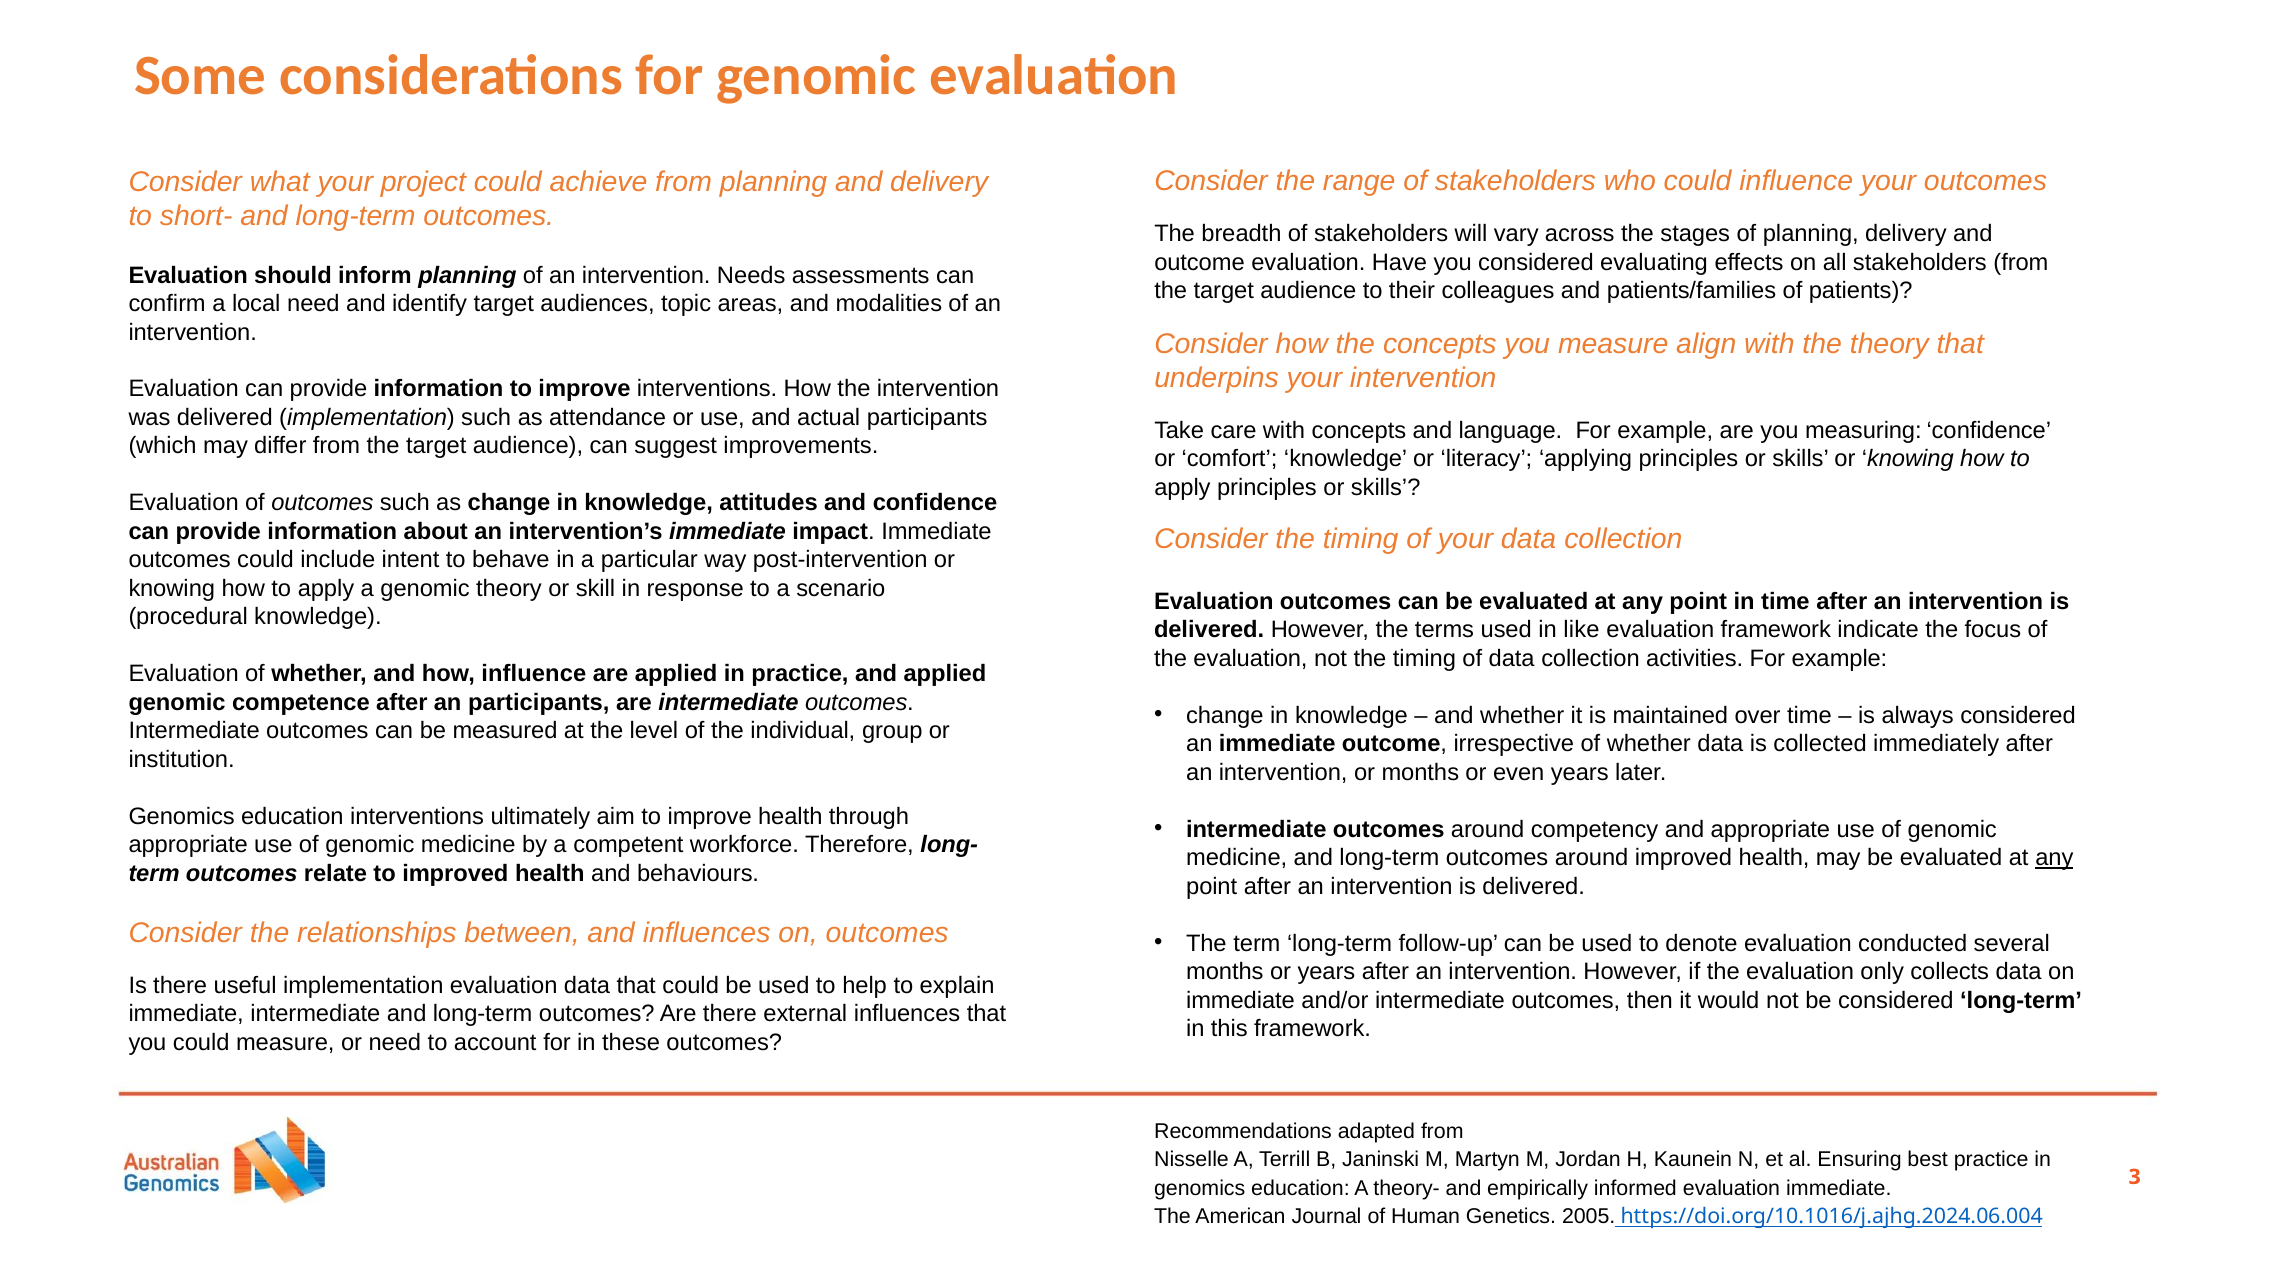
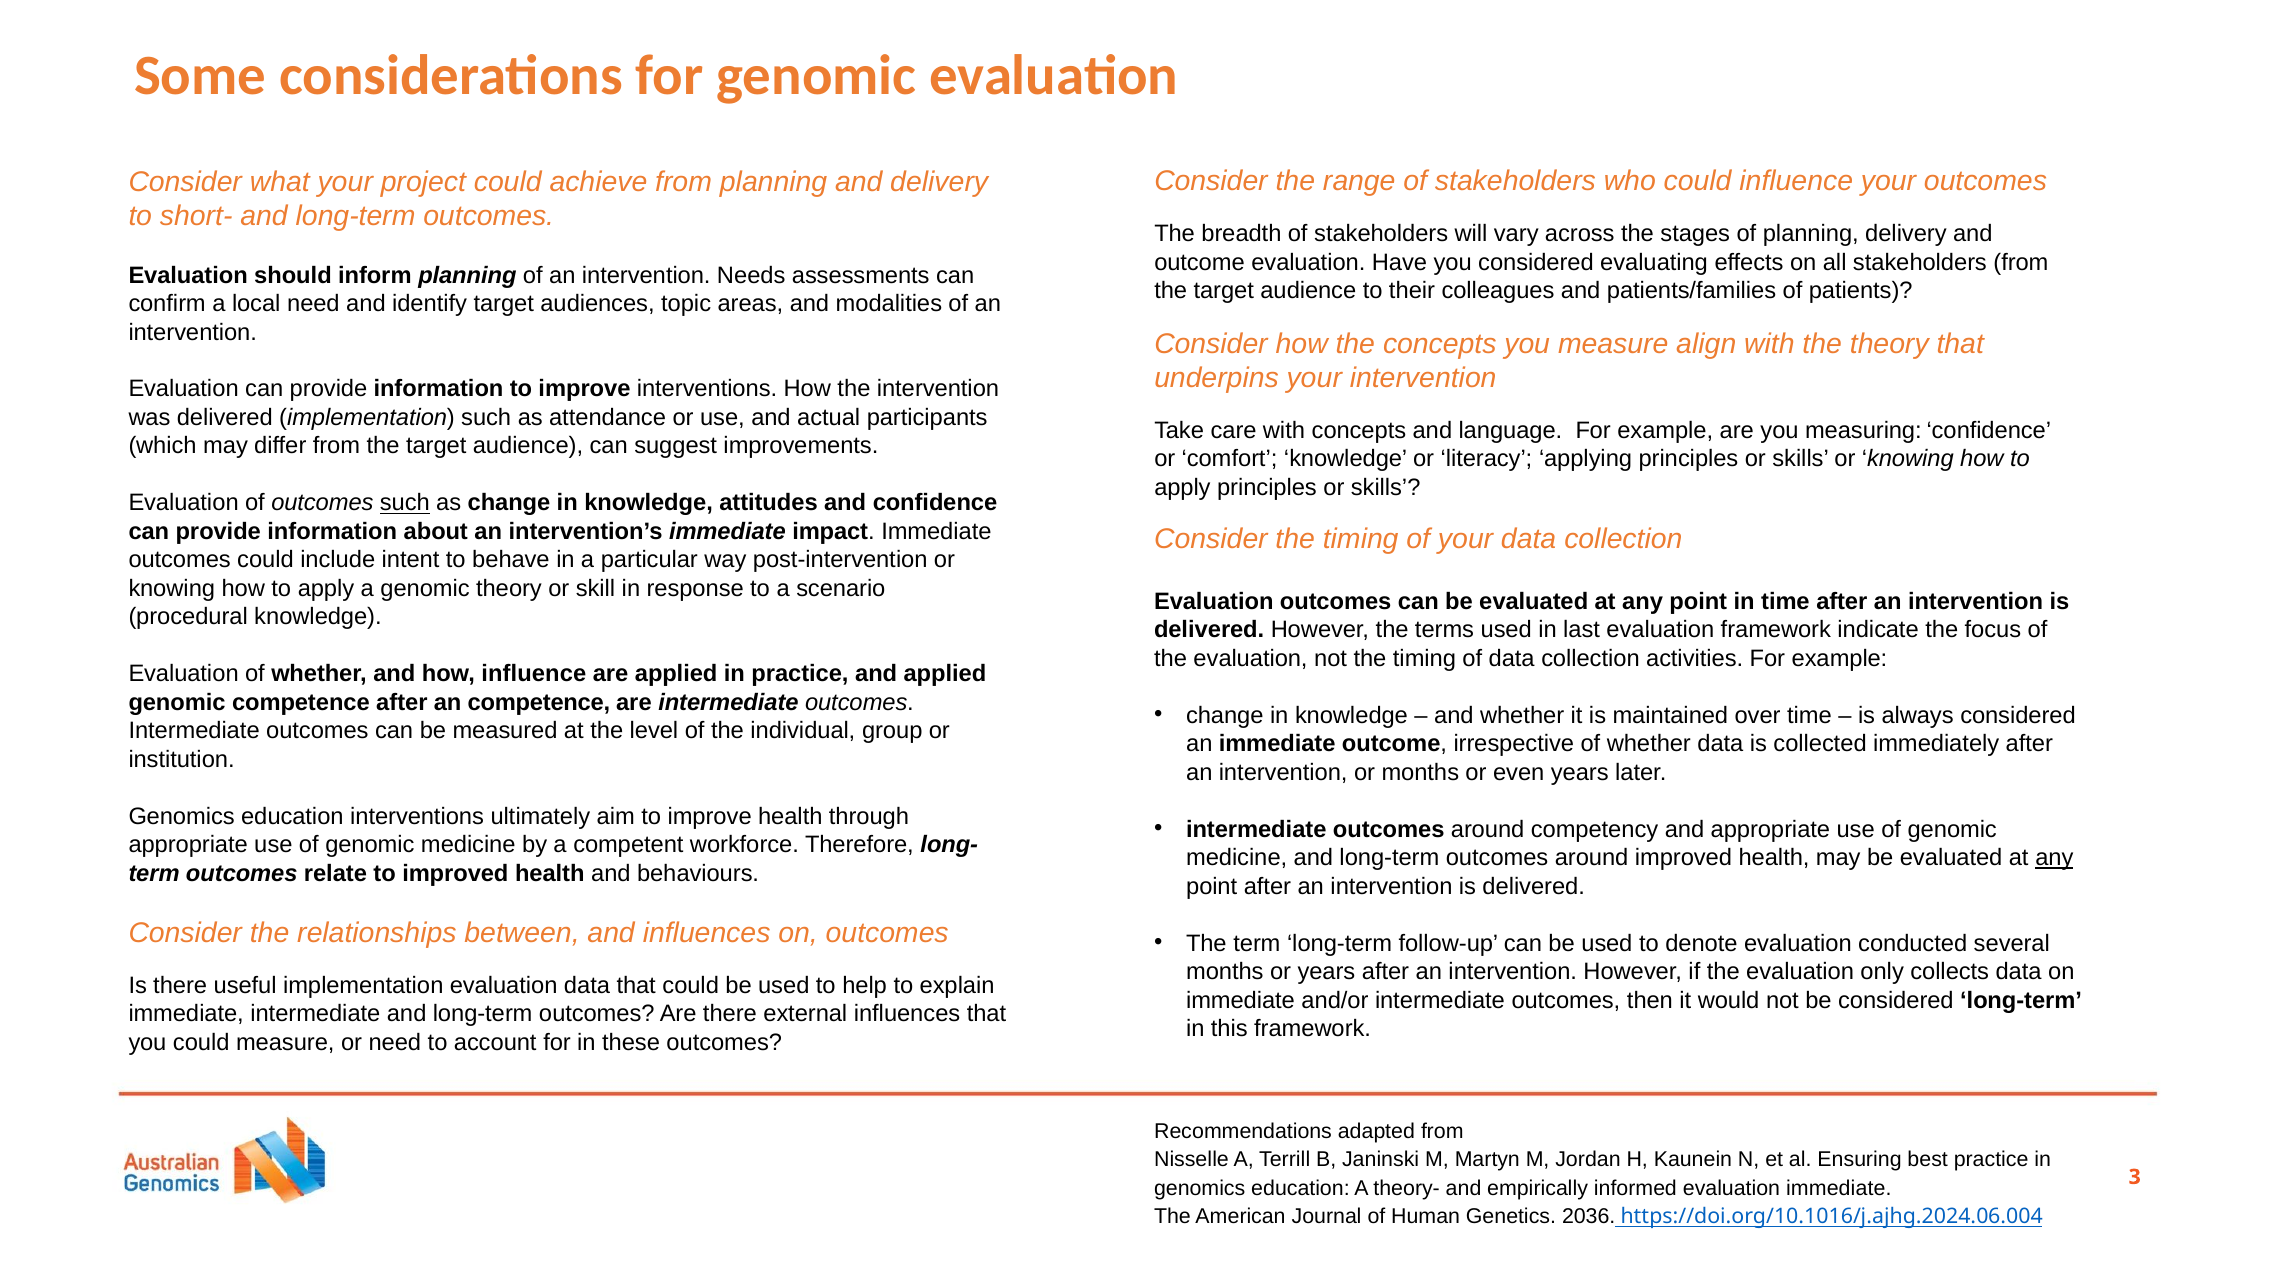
such at (405, 503) underline: none -> present
like: like -> last
an participants: participants -> competence
2005: 2005 -> 2036
